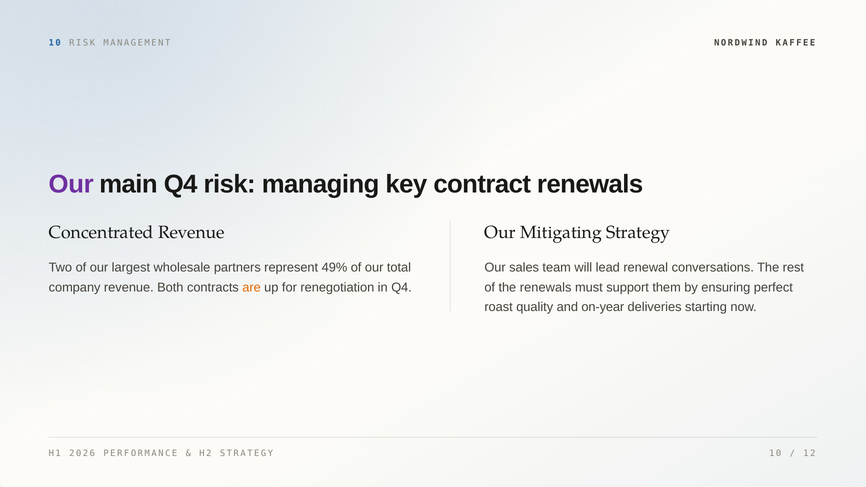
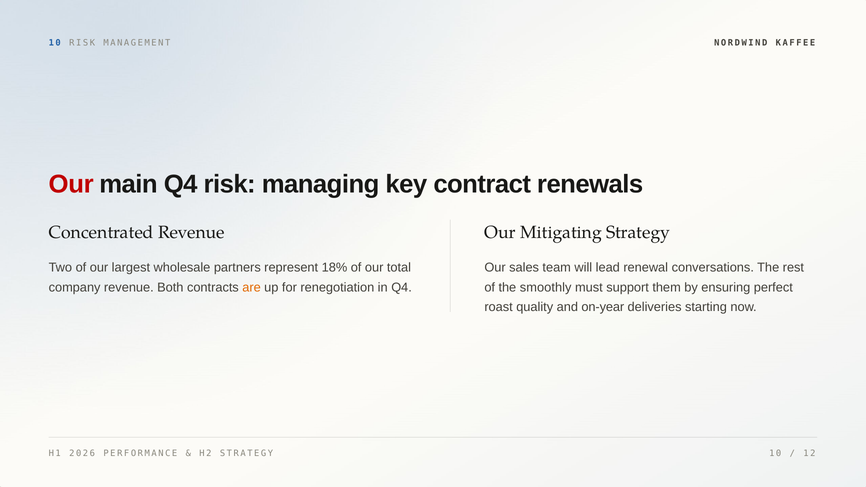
Our at (71, 185) colour: purple -> red
49%: 49% -> 18%
the renewals: renewals -> smoothly
